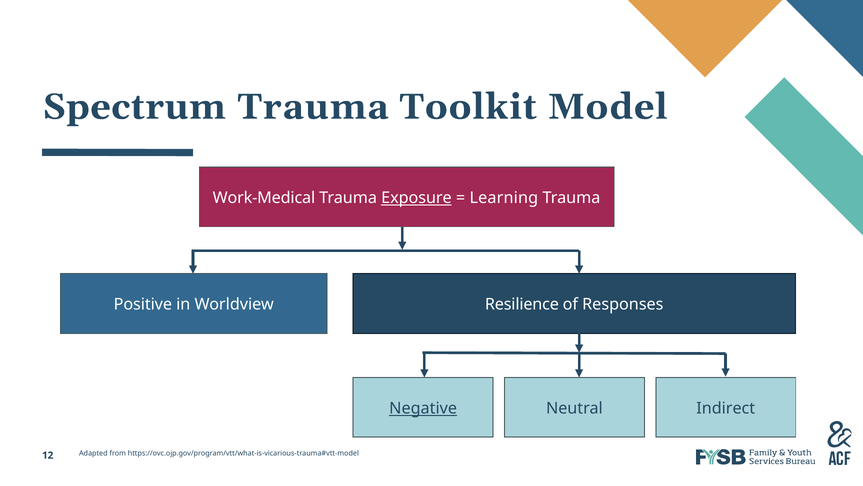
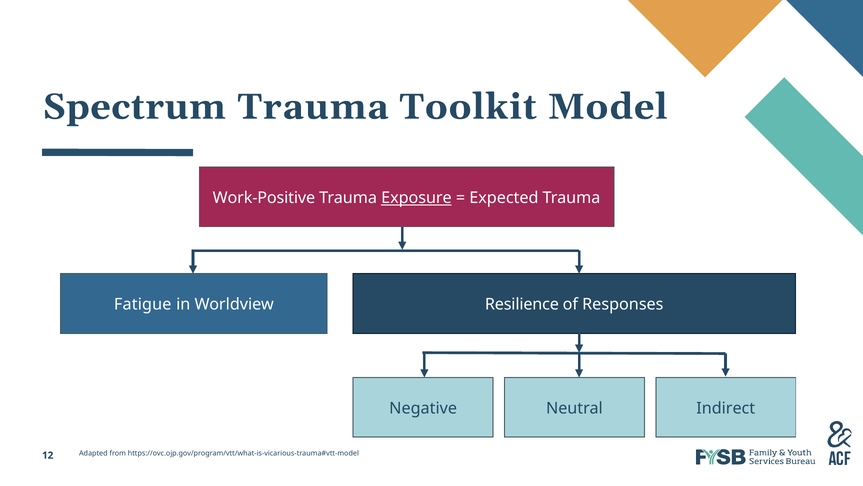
Work-Medical: Work-Medical -> Work-Positive
Learning: Learning -> Expected
Positive: Positive -> Fatigue
Negative underline: present -> none
